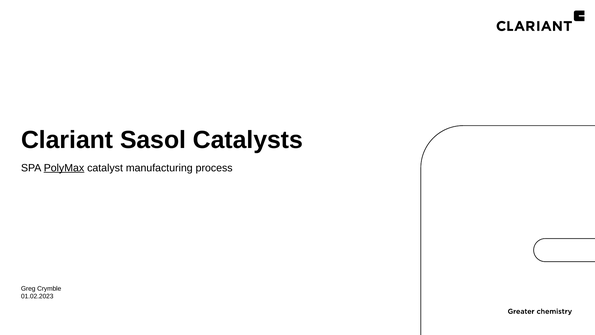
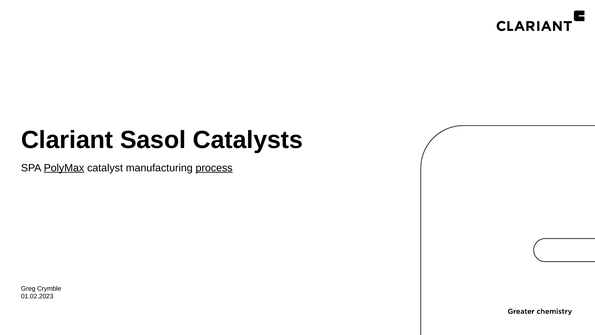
process underline: none -> present
